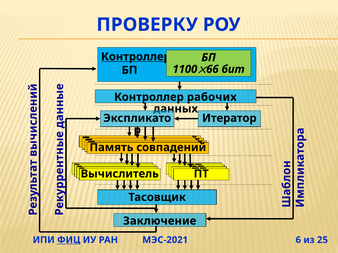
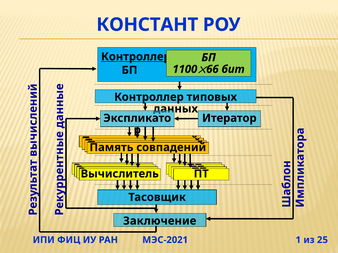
ПРОВЕРКУ: ПРОВЕРКУ -> КОНСТАНТ
рабочих: рабочих -> типовых
ФИЦ underline: present -> none
6: 6 -> 1
